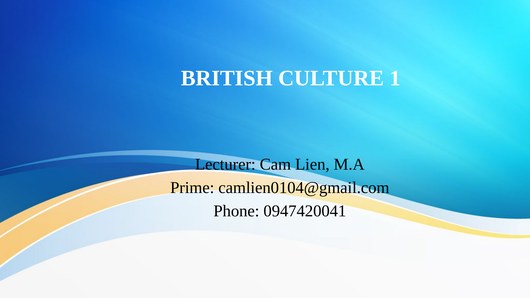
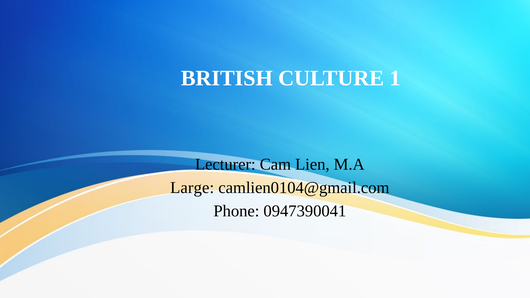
Prime: Prime -> Large
0947420041: 0947420041 -> 0947390041
